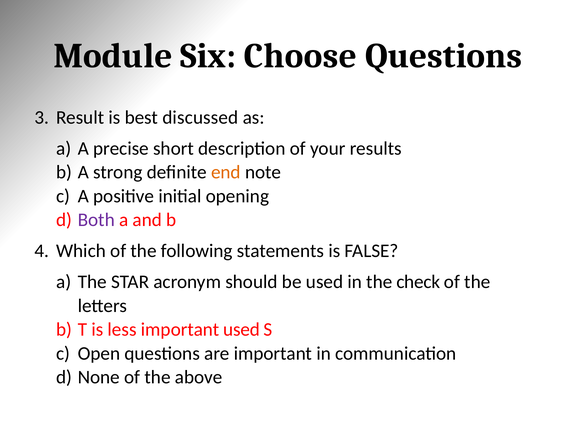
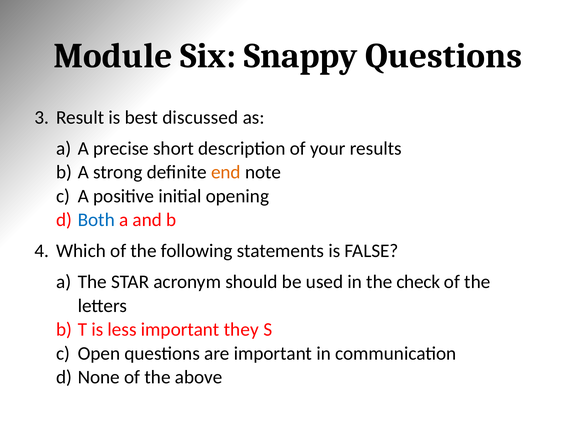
Choose: Choose -> Snappy
Both colour: purple -> blue
important used: used -> they
